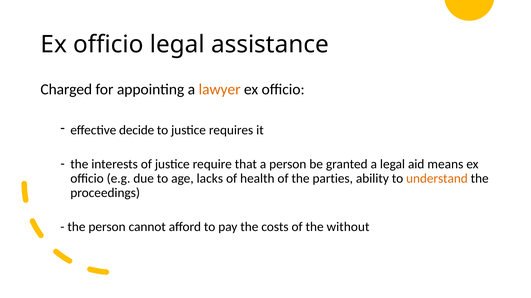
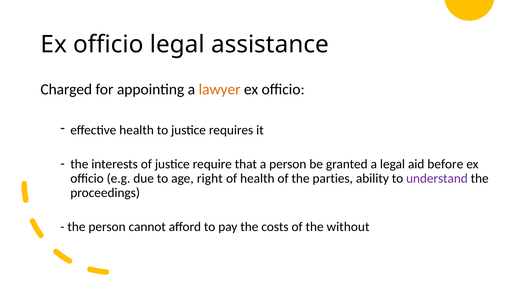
effective decide: decide -> health
means: means -> before
lacks: lacks -> right
understand colour: orange -> purple
